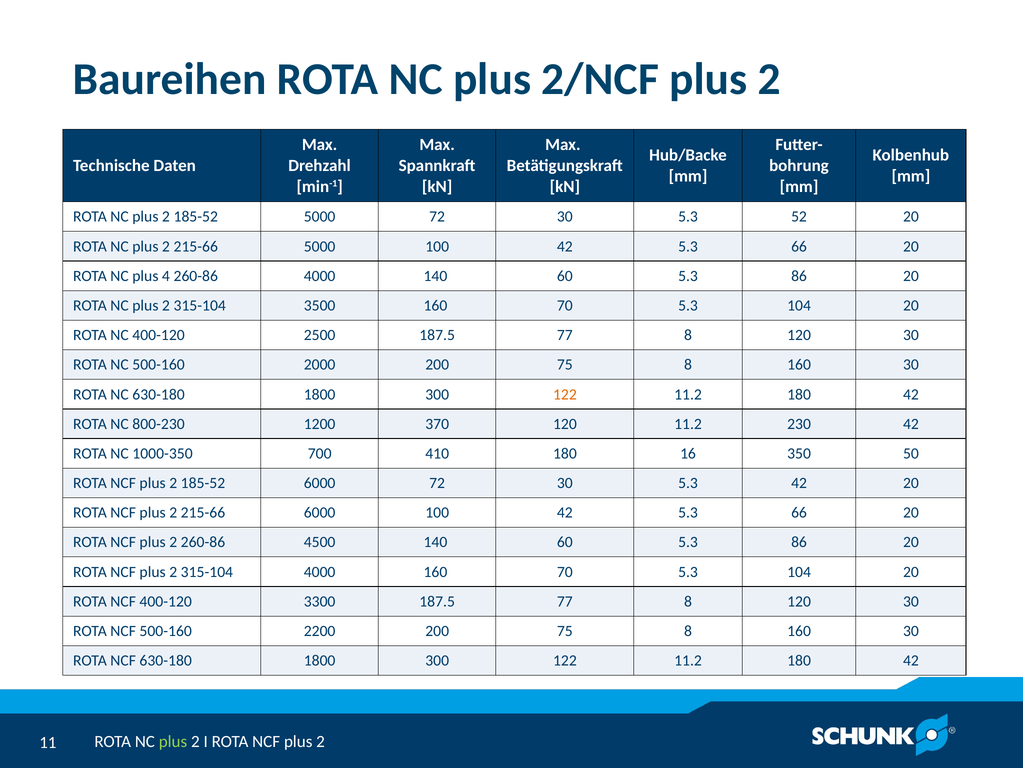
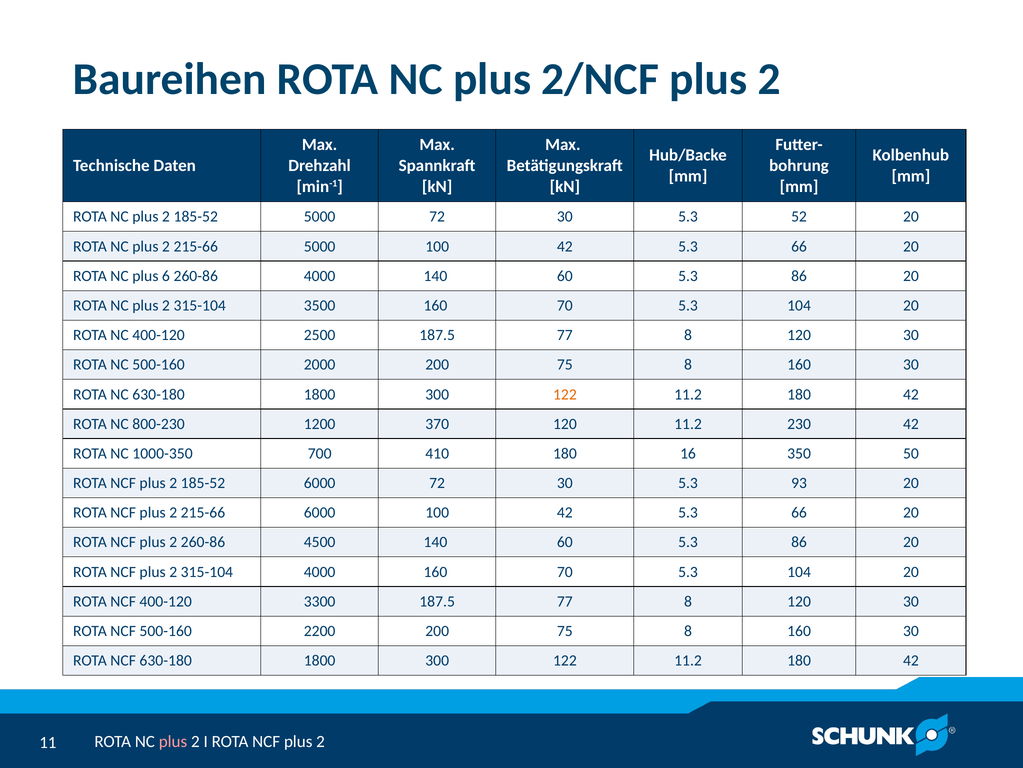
4: 4 -> 6
5.3 42: 42 -> 93
plus at (173, 741) colour: light green -> pink
